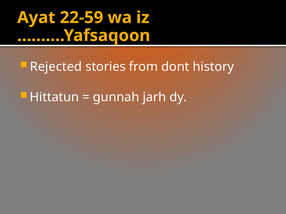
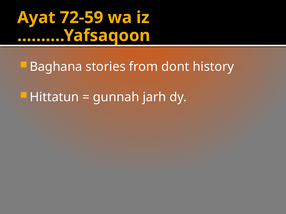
22-59: 22-59 -> 72-59
Rejected: Rejected -> Baghana
